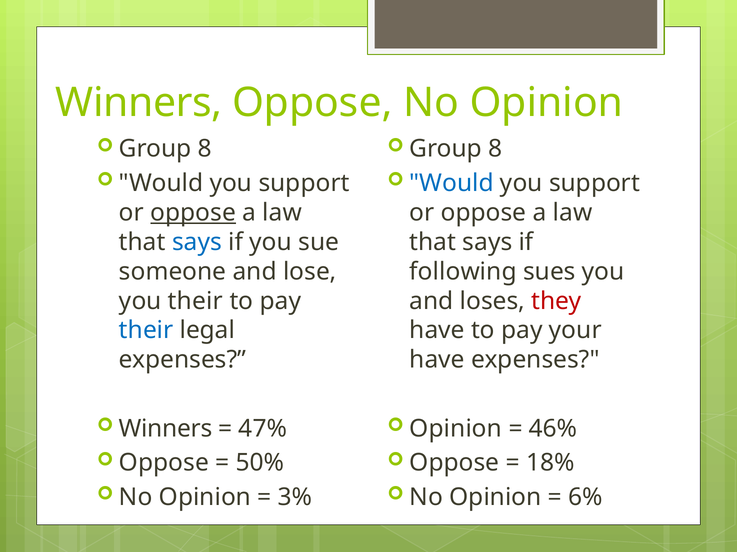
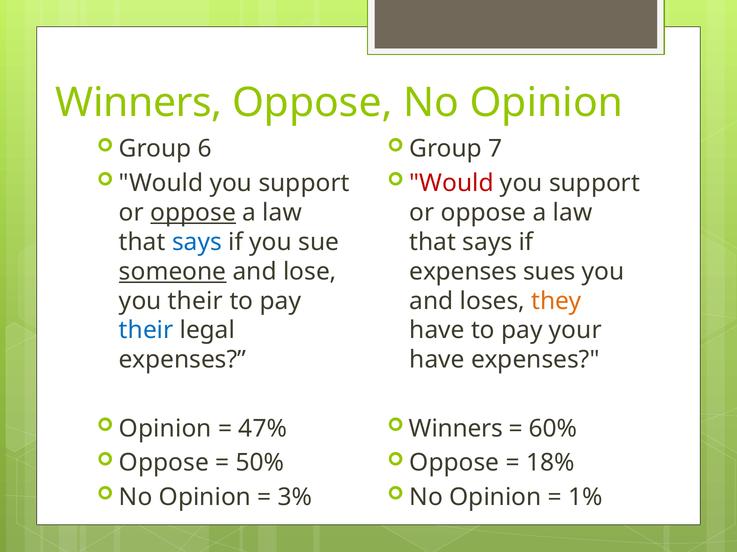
8 at (205, 149): 8 -> 6
8 at (495, 149): 8 -> 7
Would at (452, 183) colour: blue -> red
someone underline: none -> present
following at (463, 272): following -> expenses
they colour: red -> orange
Winners at (165, 429): Winners -> Opinion
Opinion at (456, 429): Opinion -> Winners
46%: 46% -> 60%
6%: 6% -> 1%
